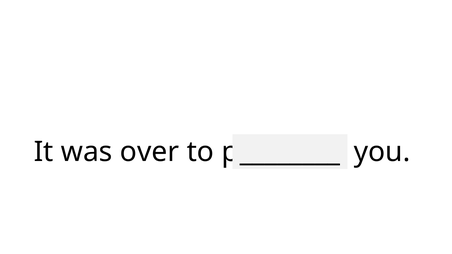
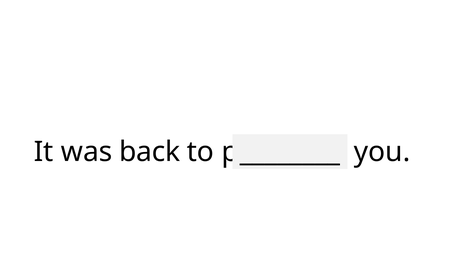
over: over -> back
